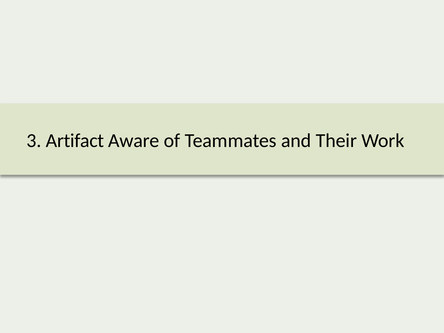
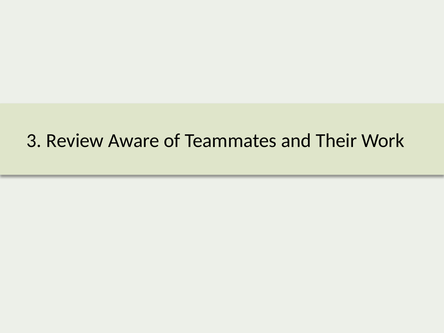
Artifact: Artifact -> Review
